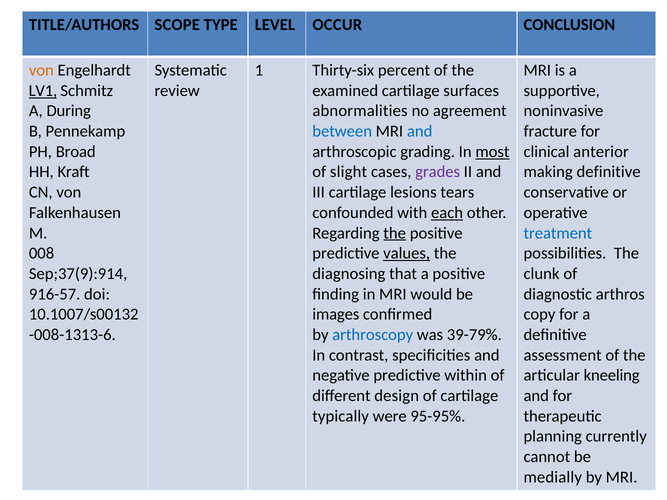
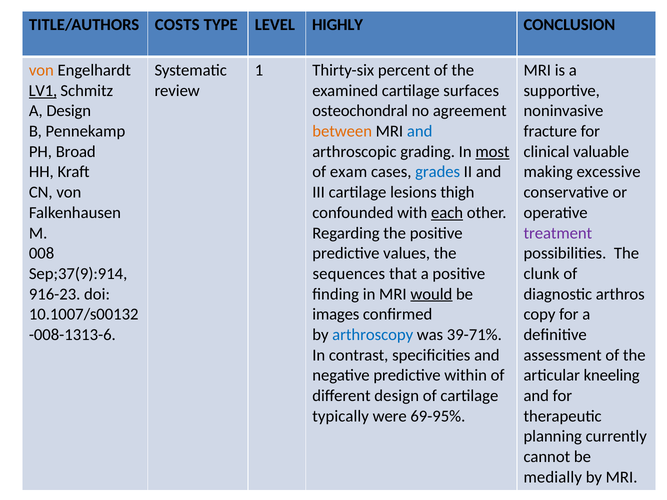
SCOPE: SCOPE -> COSTS
OCCUR: OCCUR -> HIGHLY
A During: During -> Design
abnormalities: abnormalities -> osteochondral
between colour: blue -> orange
anterior: anterior -> valuable
slight: slight -> exam
grades colour: purple -> blue
making definitive: definitive -> excessive
tears: tears -> thigh
the at (395, 233) underline: present -> none
treatment colour: blue -> purple
values underline: present -> none
diagnosing: diagnosing -> sequences
916-57: 916-57 -> 916-23
would underline: none -> present
39-79%: 39-79% -> 39-71%
95-95%: 95-95% -> 69-95%
